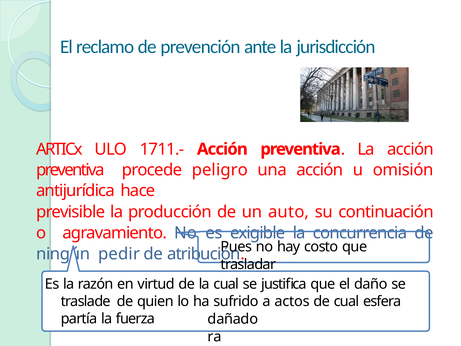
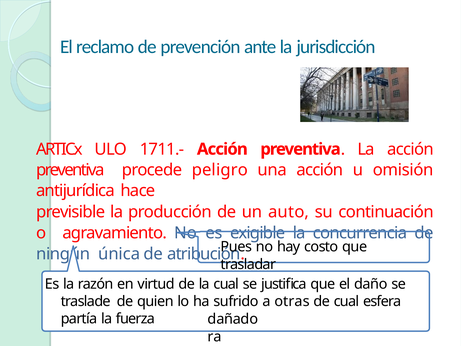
pedir: pedir -> única
actos: actos -> otras
